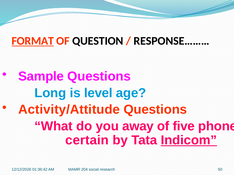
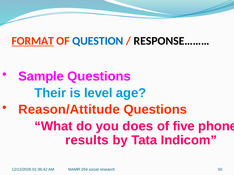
QUESTION colour: black -> blue
Long: Long -> Their
Activity/Attitude: Activity/Attitude -> Reason/Attitude
away: away -> does
certain: certain -> results
Indicom underline: present -> none
